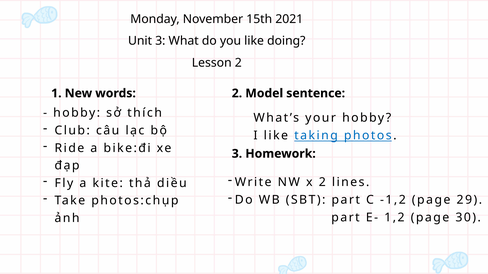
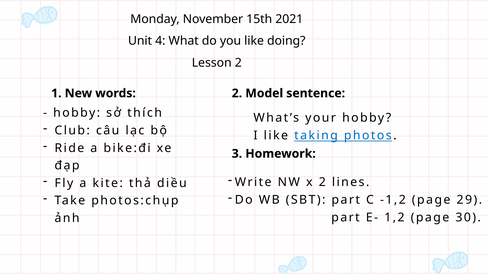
Unit 3: 3 -> 4
